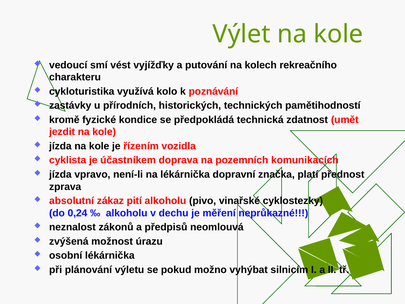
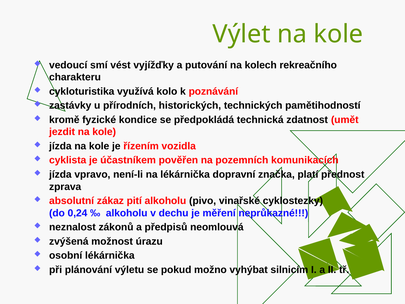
doprava: doprava -> pověřen
